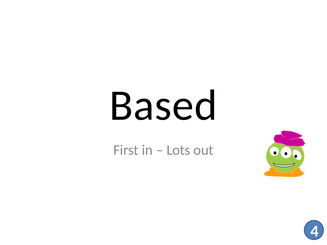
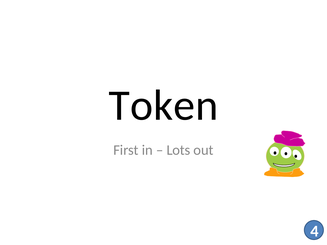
Based: Based -> Token
